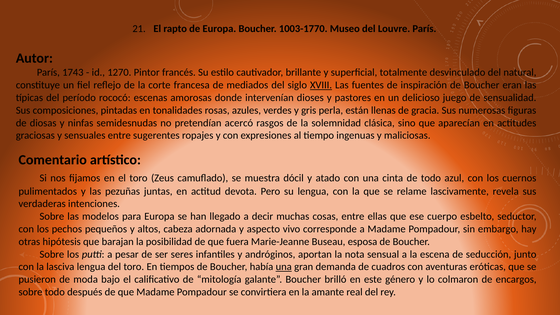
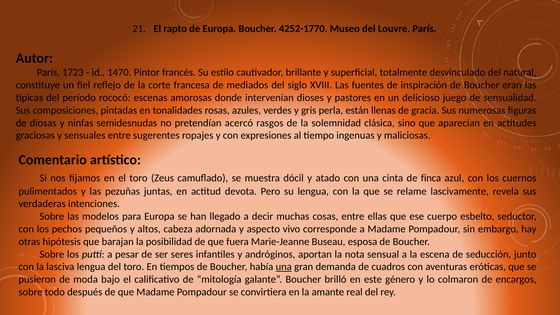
1003-1770: 1003-1770 -> 4252-1770
1743: 1743 -> 1723
1270: 1270 -> 1470
XVIII underline: present -> none
de todo: todo -> finca
